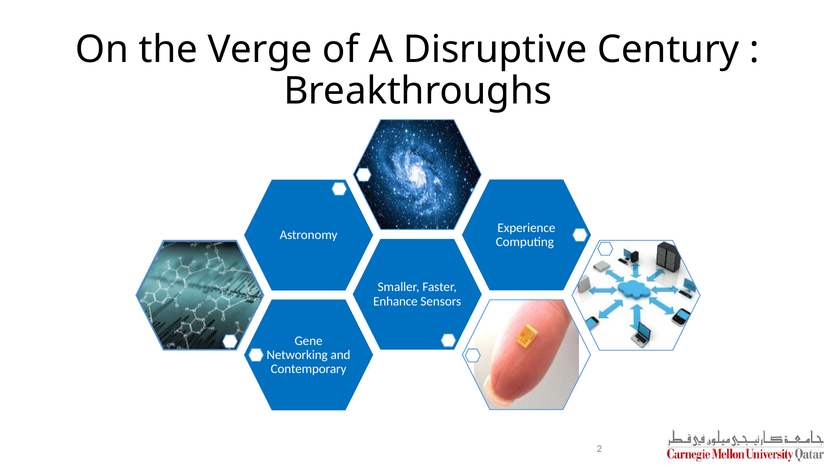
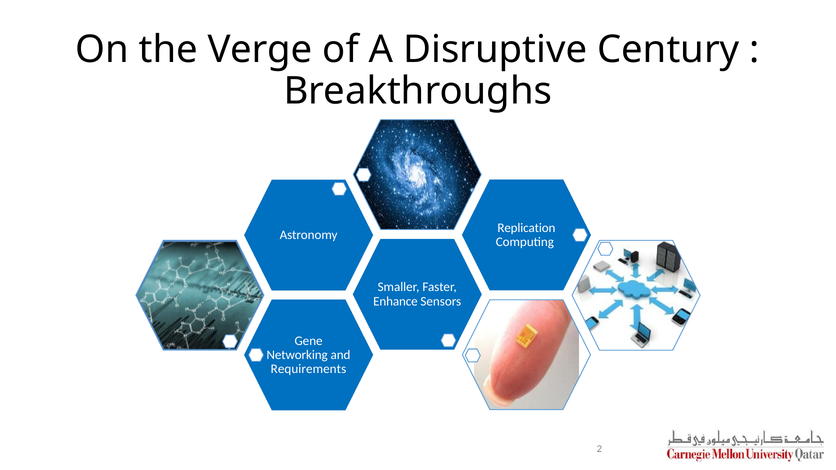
Experience: Experience -> Replication
Contemporary: Contemporary -> Requirements
